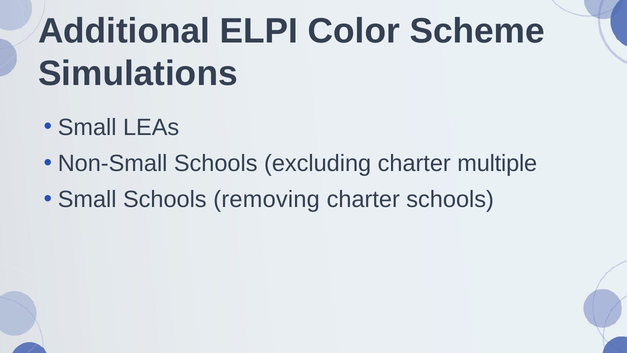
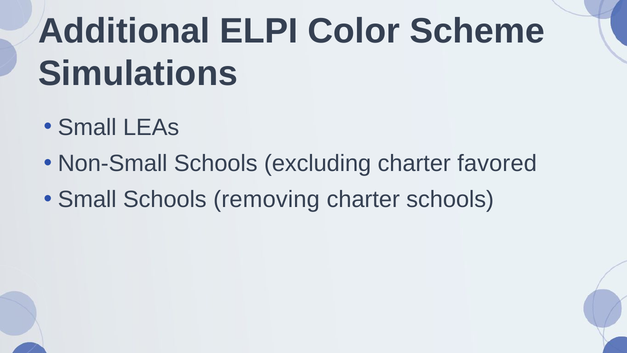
multiple: multiple -> favored
